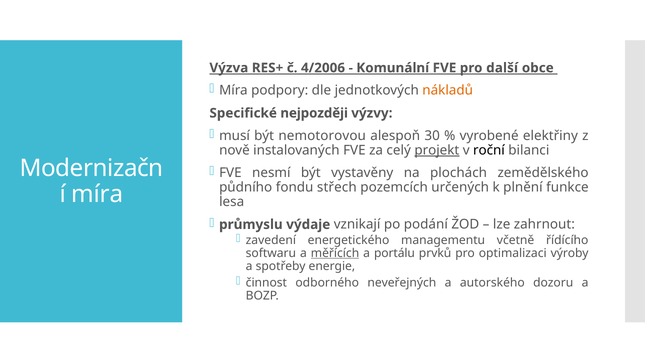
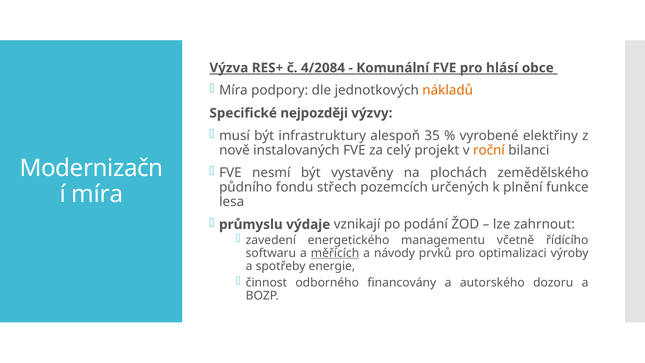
4/2006: 4/2006 -> 4/2084
další: další -> hlásí
nemotorovou: nemotorovou -> infrastruktury
30: 30 -> 35
projekt underline: present -> none
roční colour: black -> orange
portálu: portálu -> návody
neveřejných: neveřejných -> financovány
